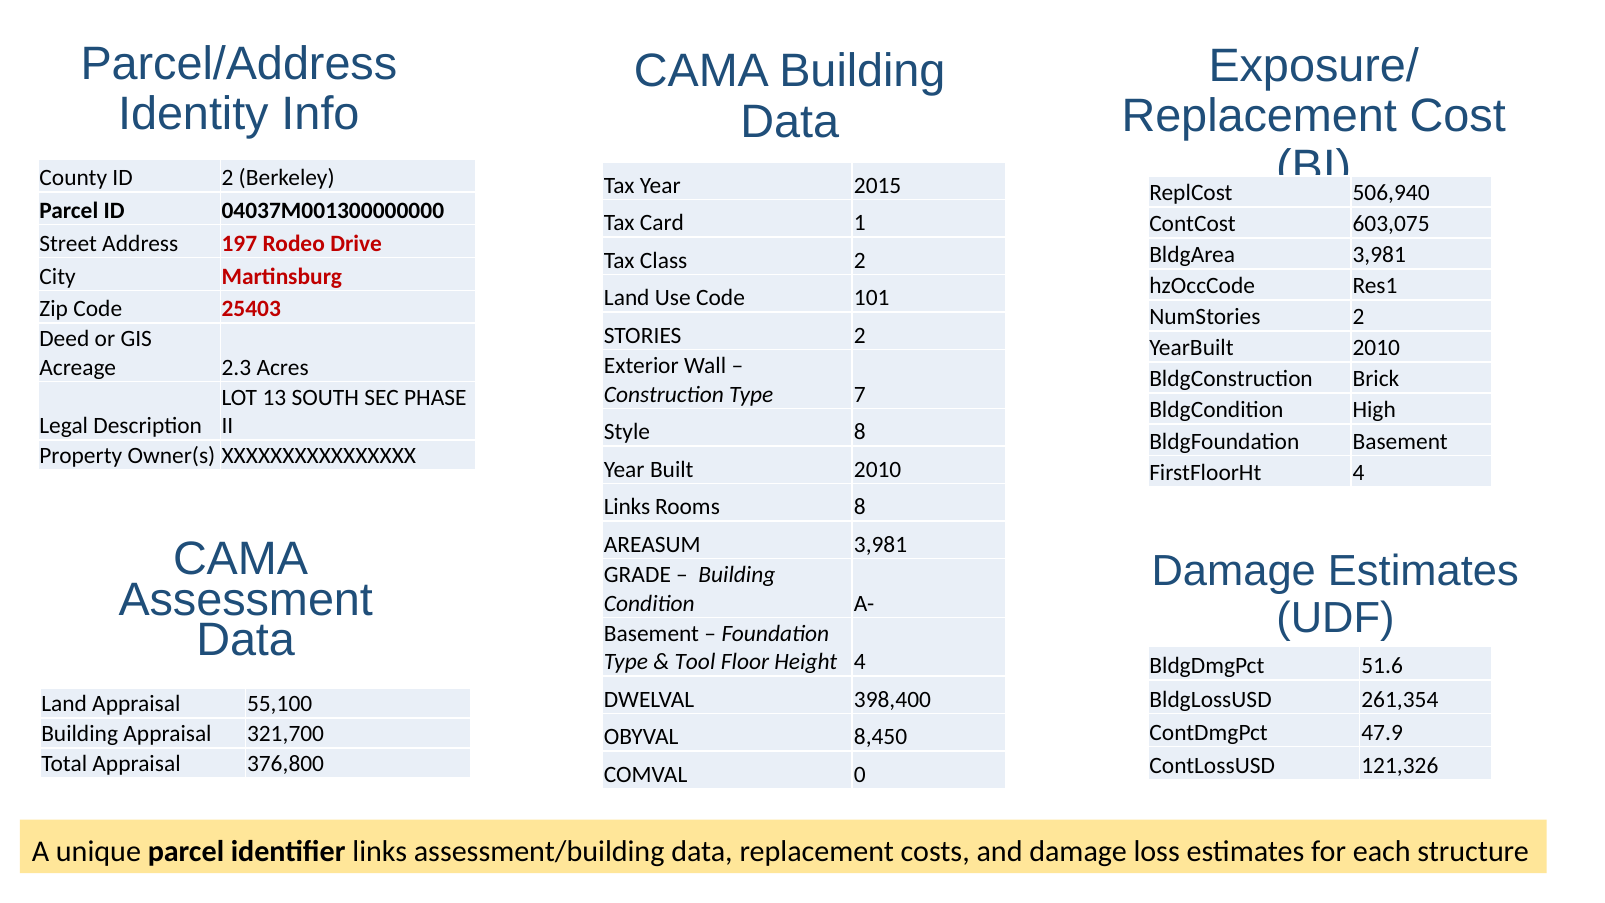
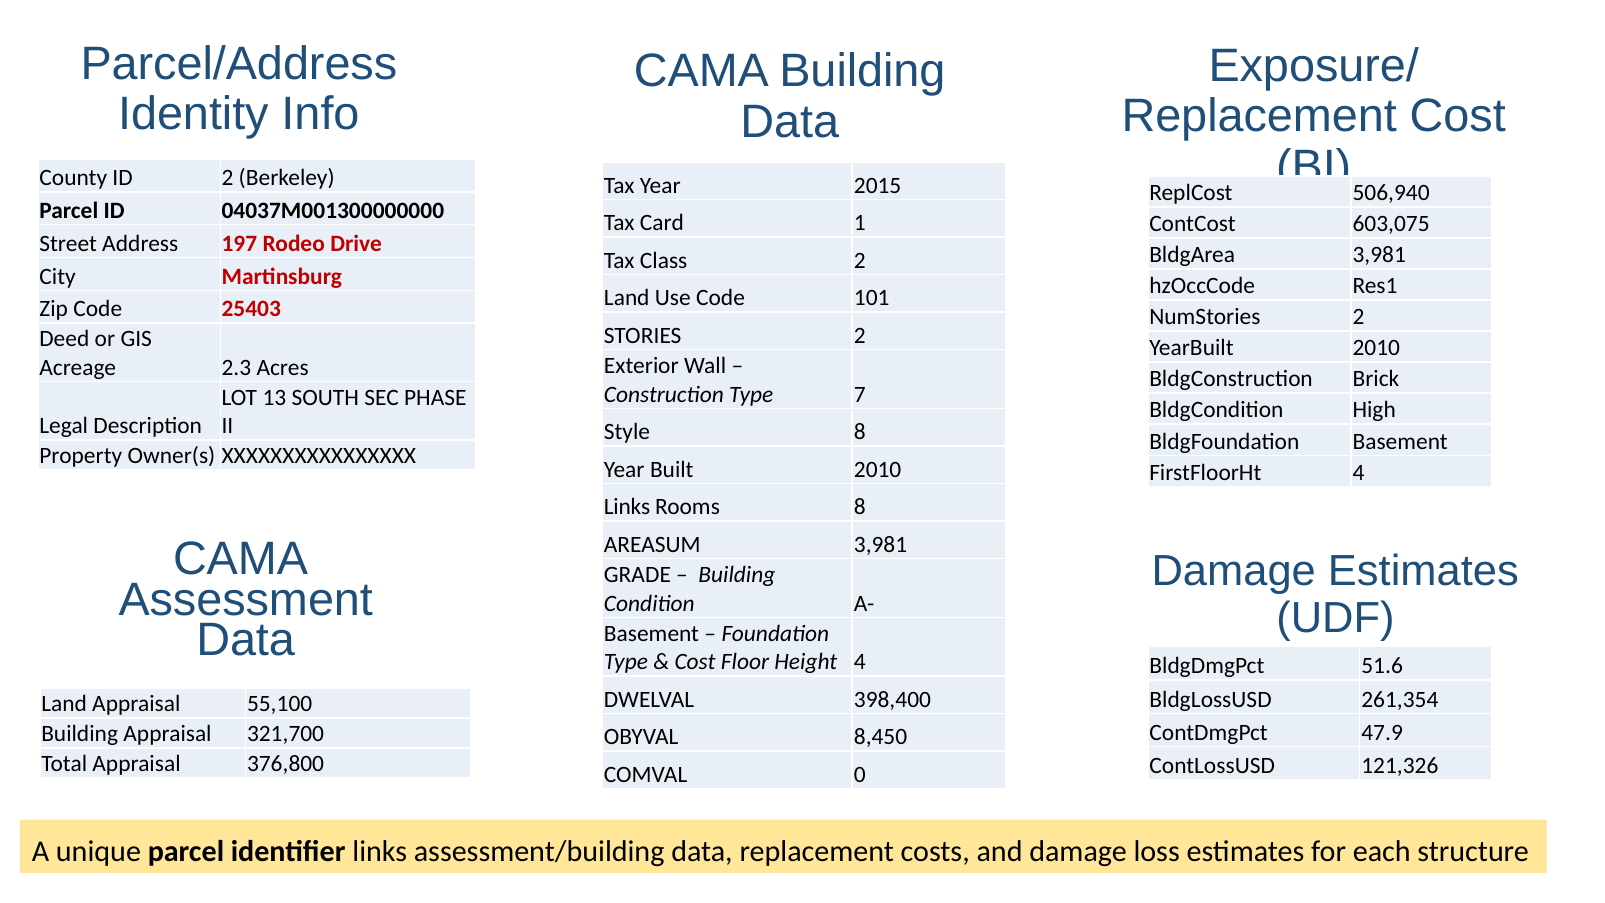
Tool at (695, 662): Tool -> Cost
